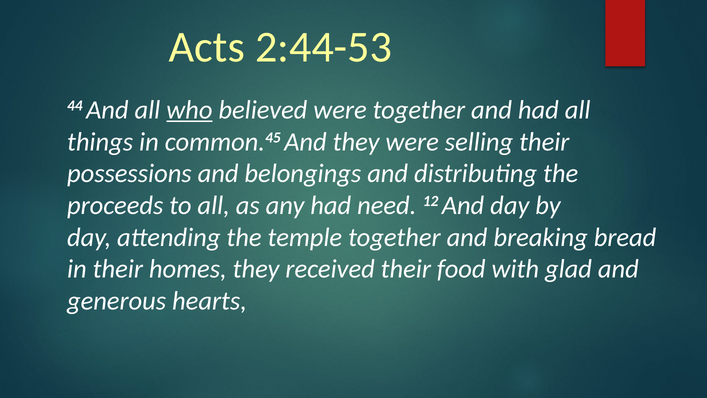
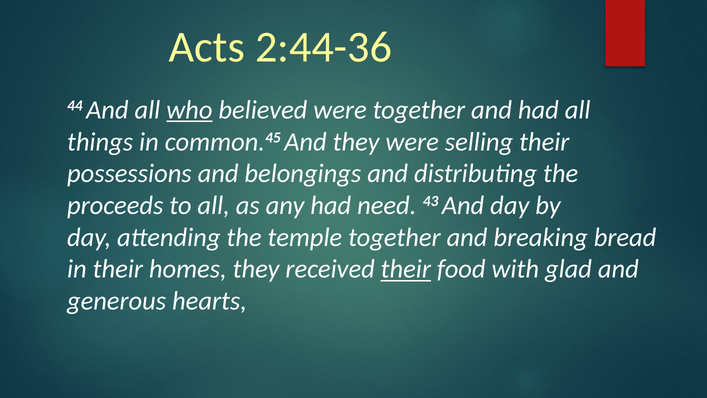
2:44-53: 2:44-53 -> 2:44-36
12: 12 -> 43
their at (406, 269) underline: none -> present
